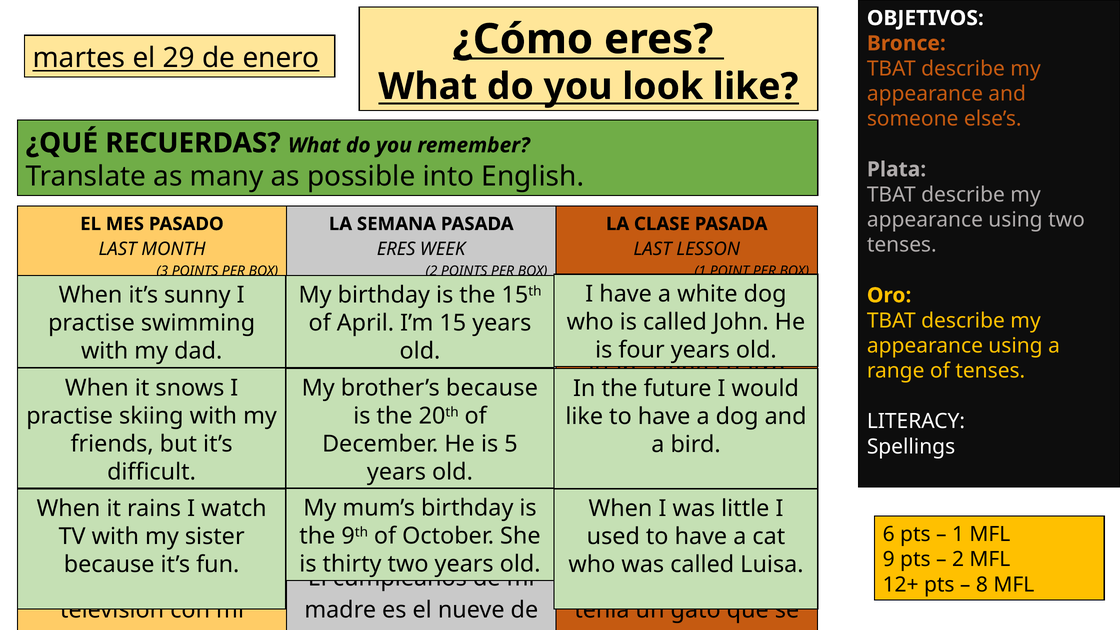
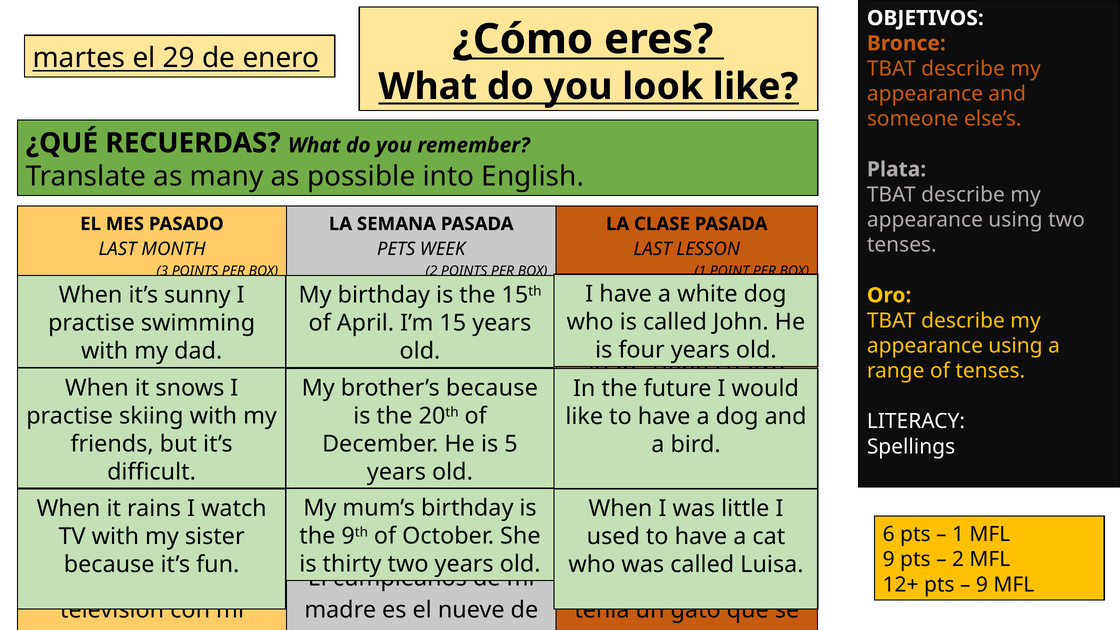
ERES at (396, 249): ERES -> PETS
8 at (982, 585): 8 -> 9
